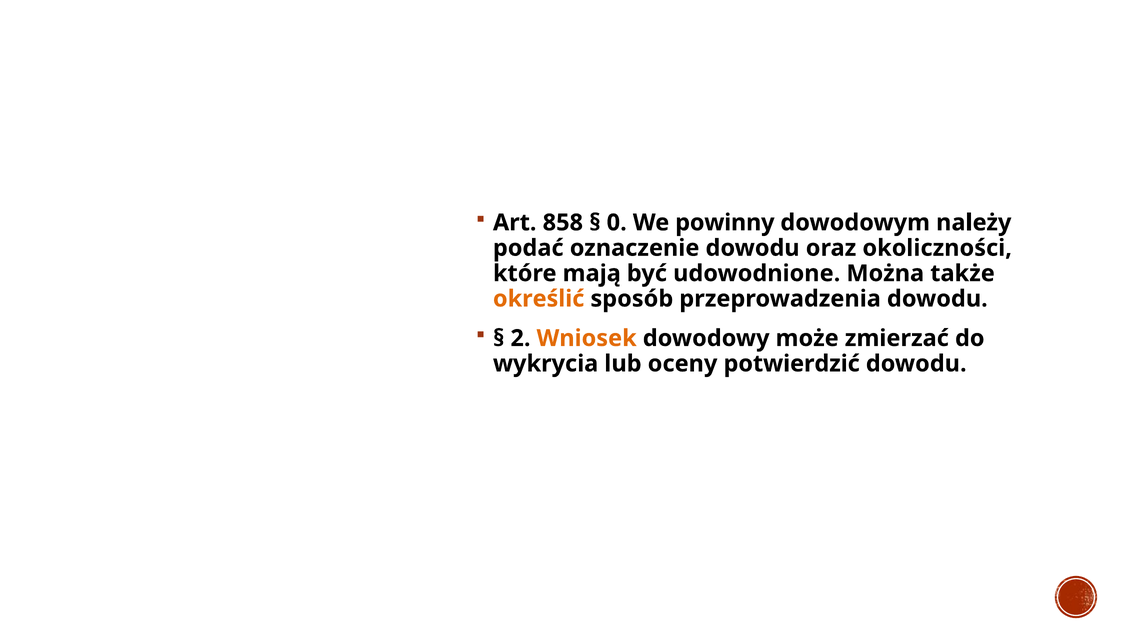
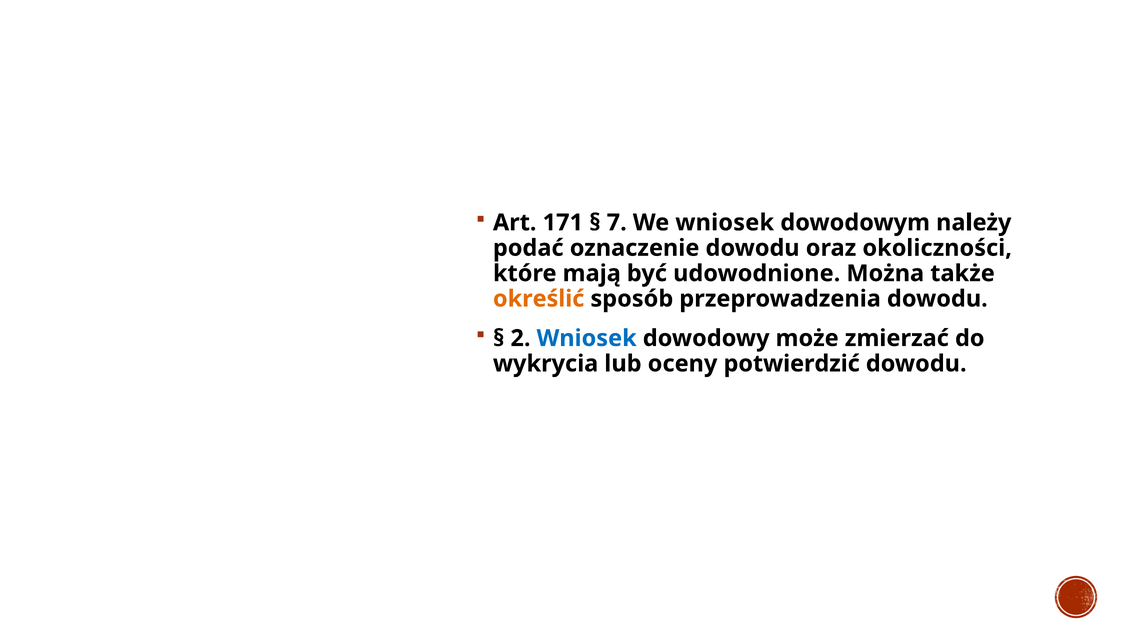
858: 858 -> 171
0: 0 -> 7
We powinny: powinny -> wniosek
Wniosek at (587, 339) colour: orange -> blue
